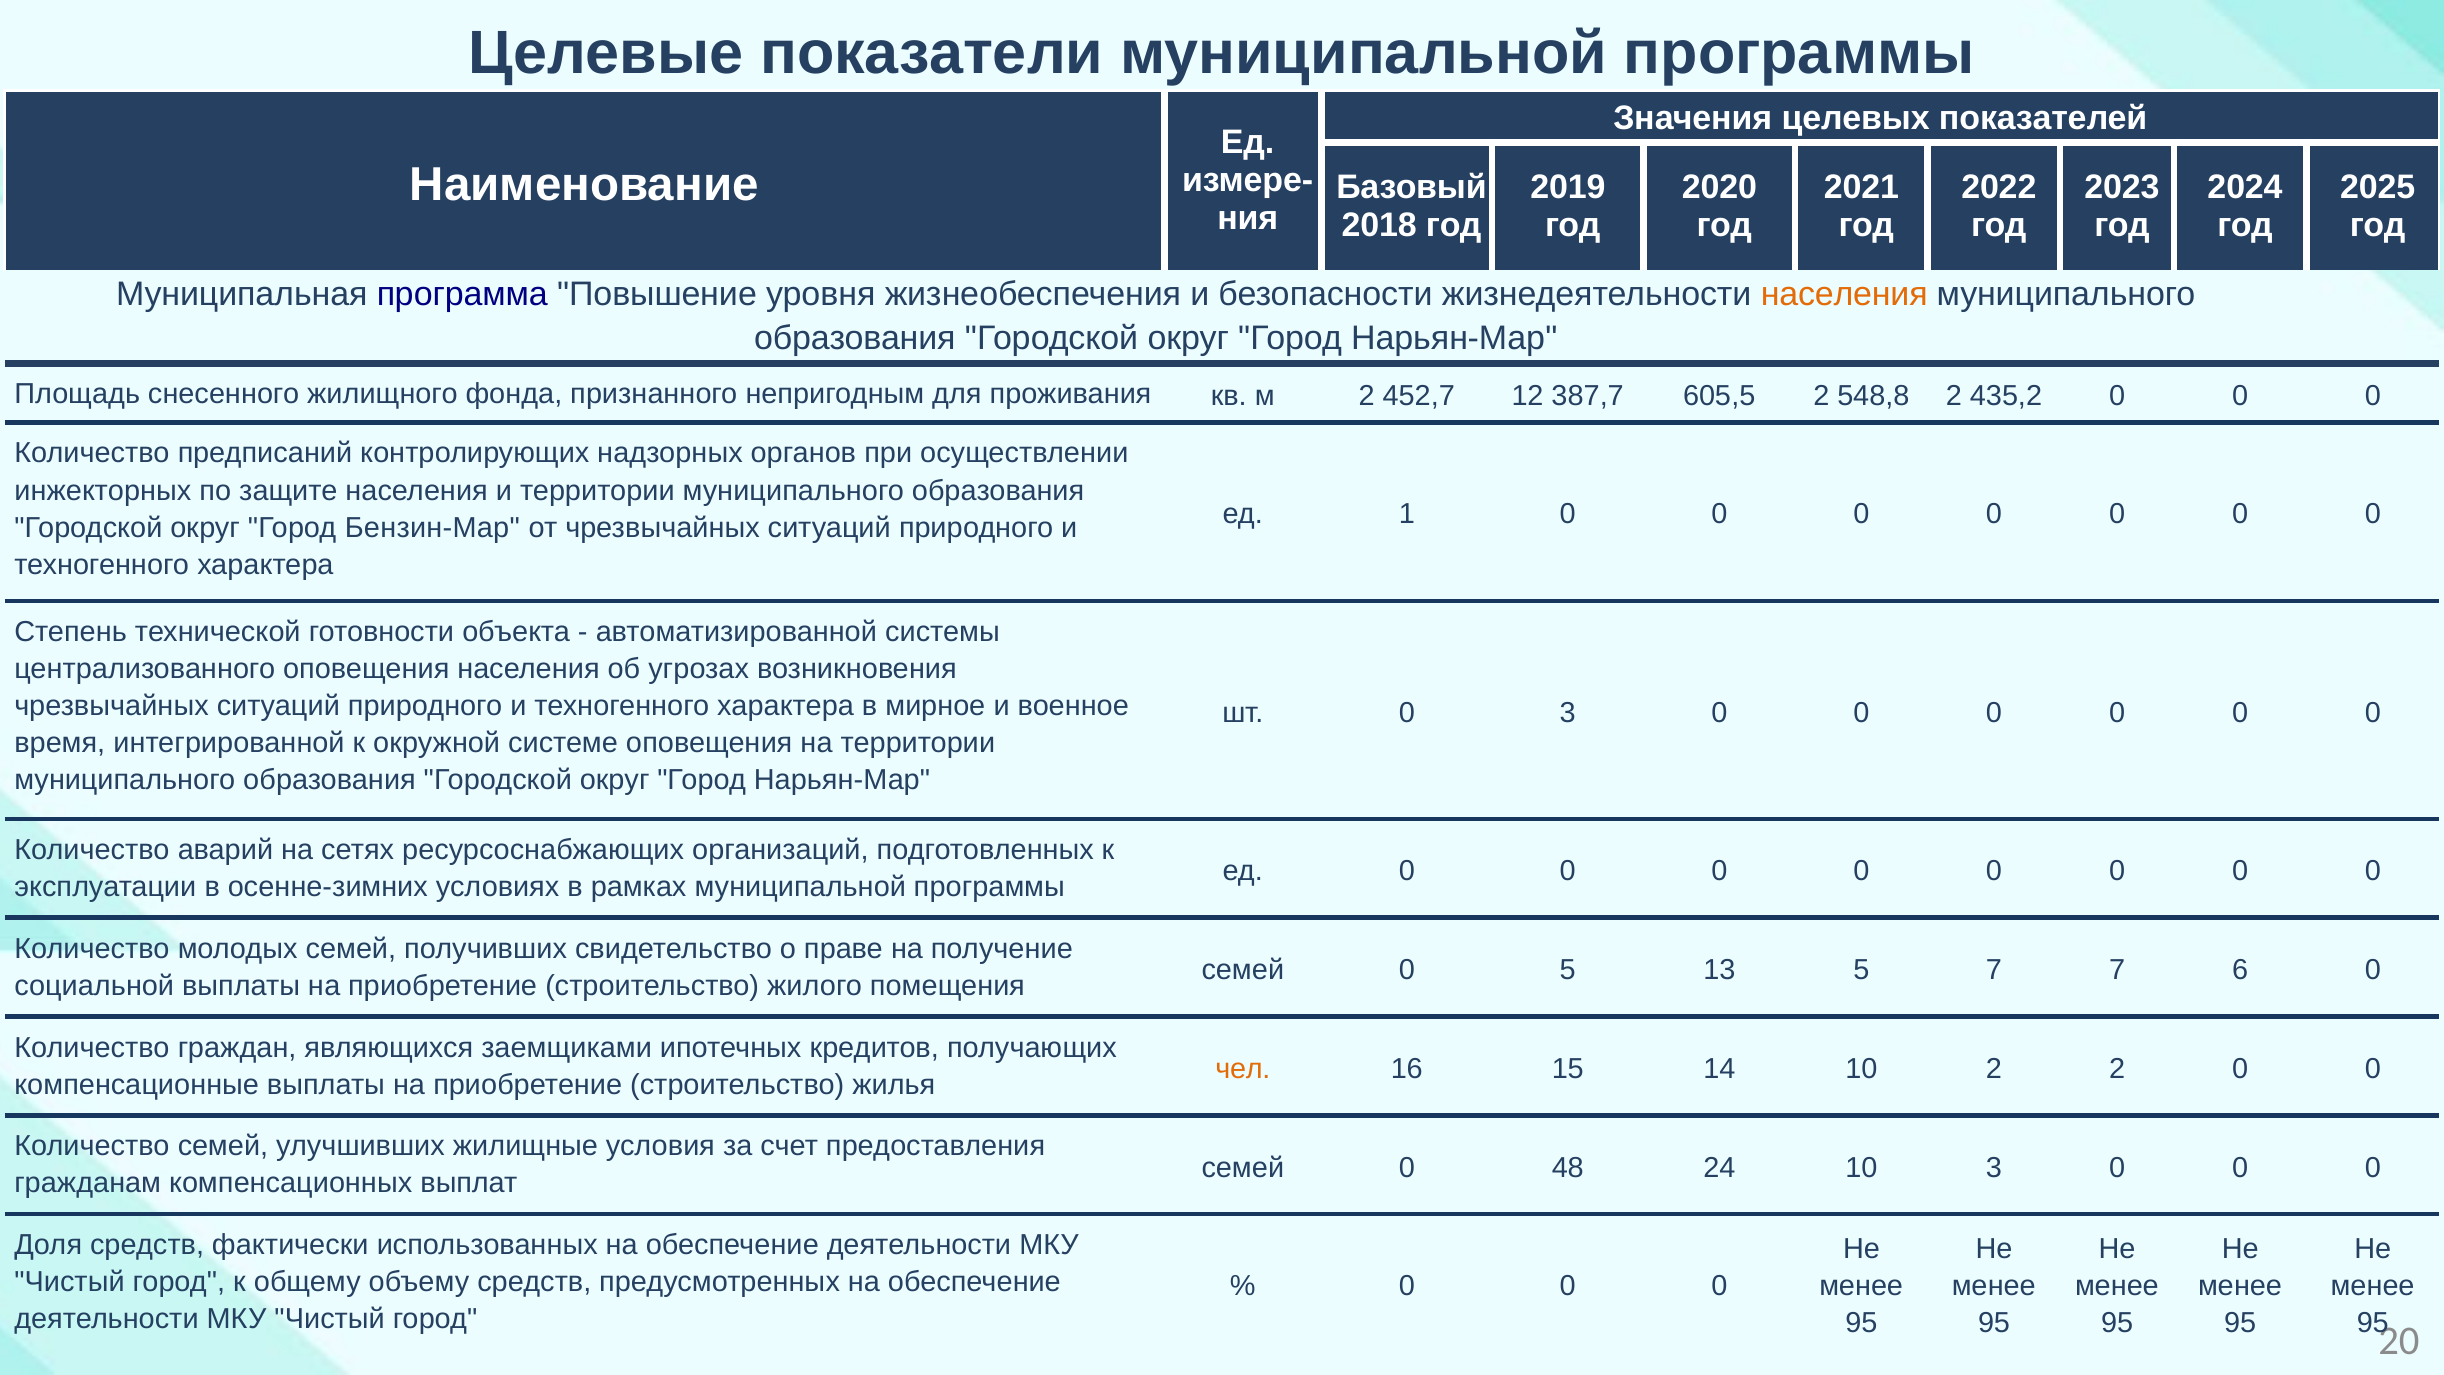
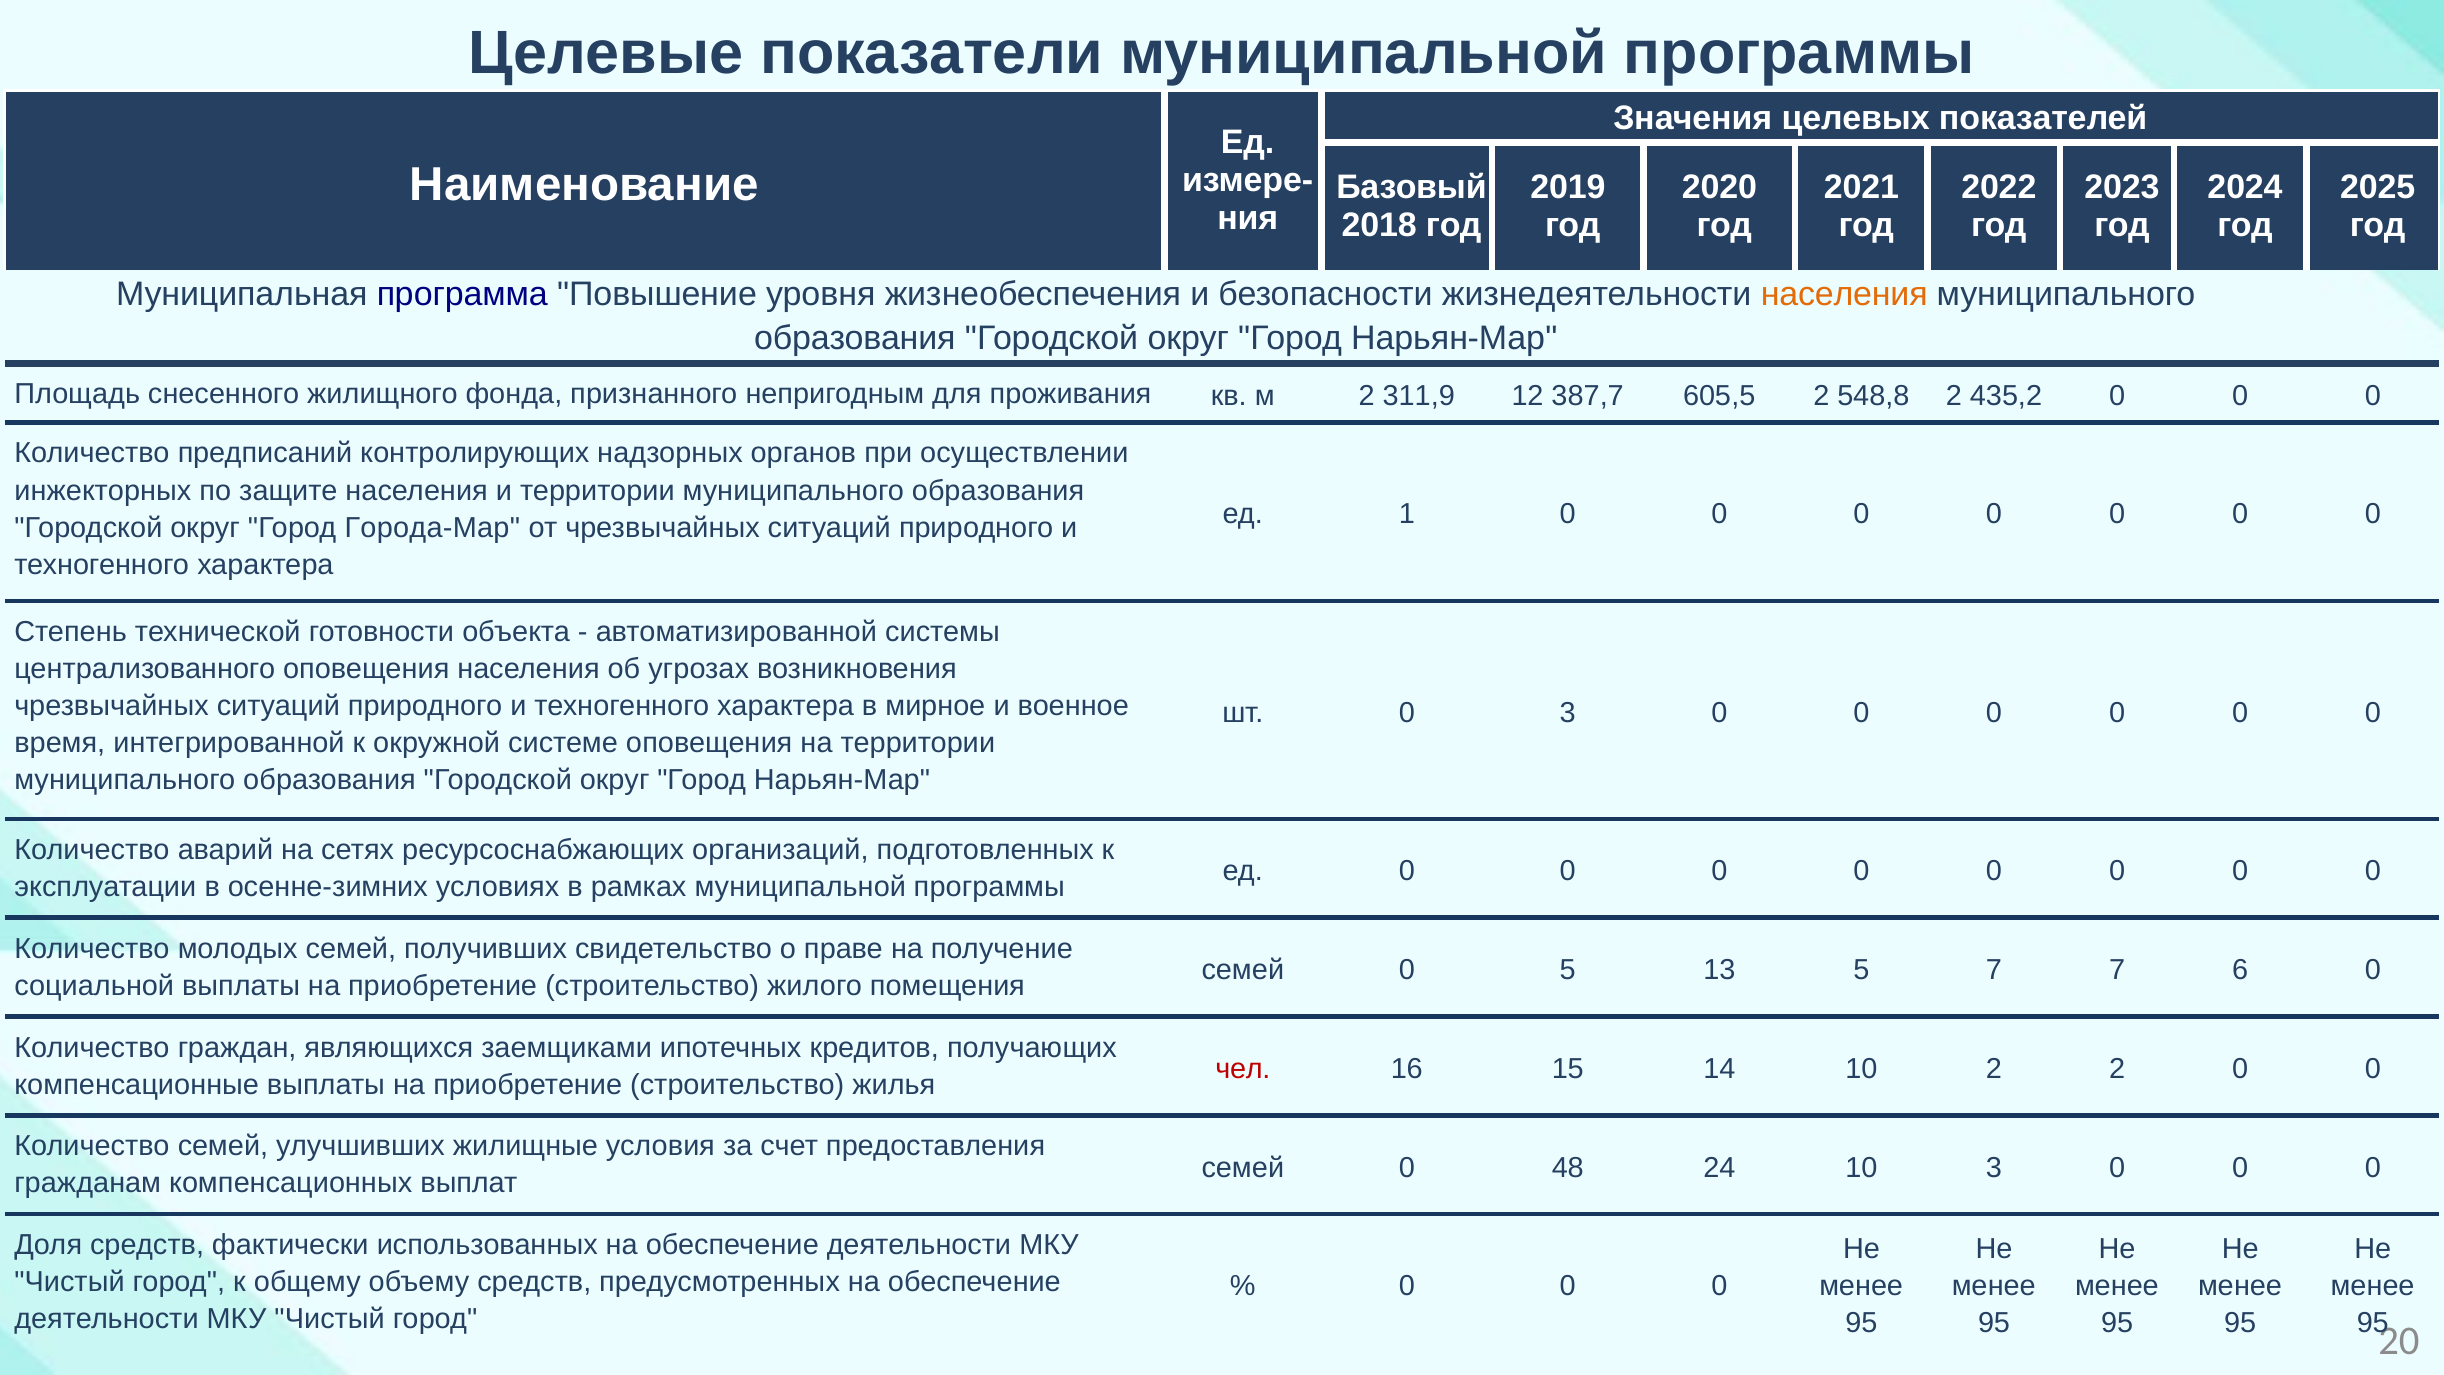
452,7: 452,7 -> 311,9
Бензин-Мар: Бензин-Мар -> Города-Мар
чел colour: orange -> red
